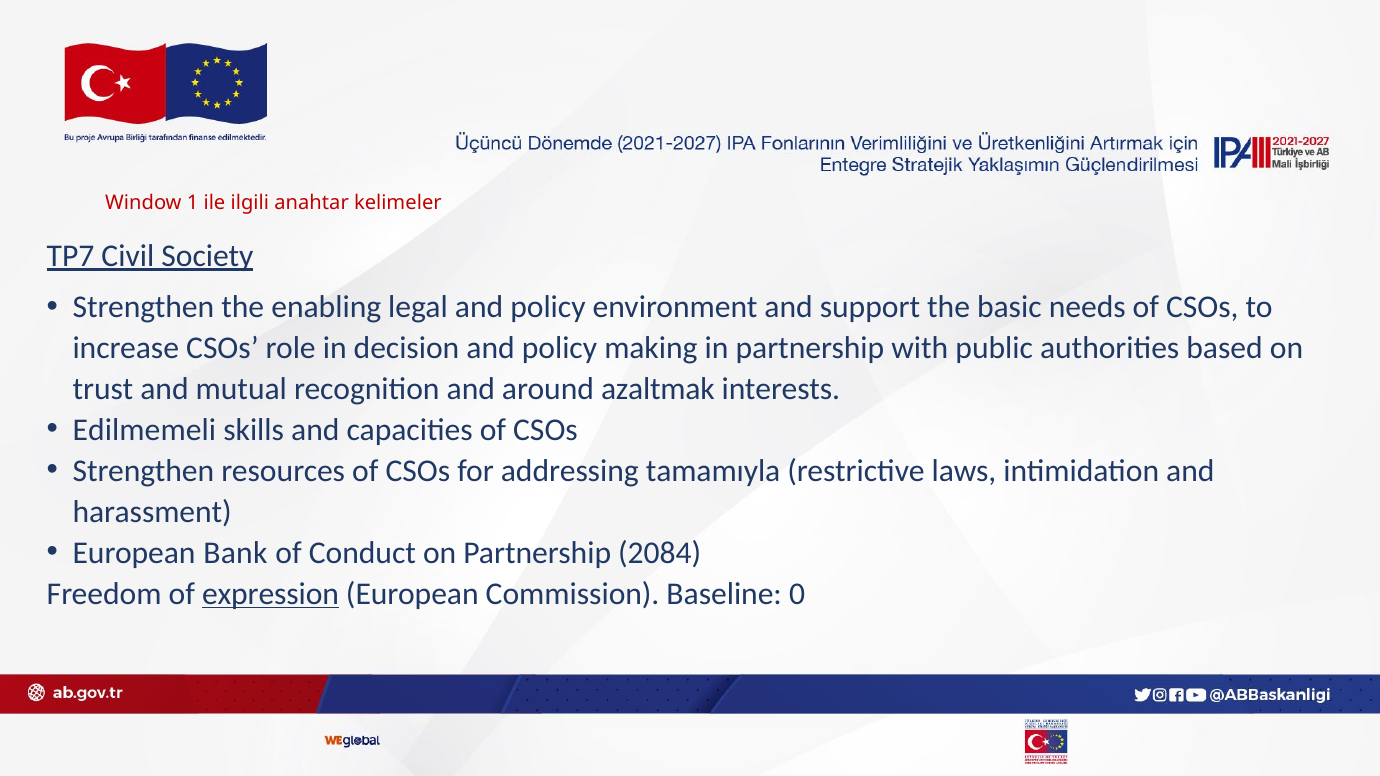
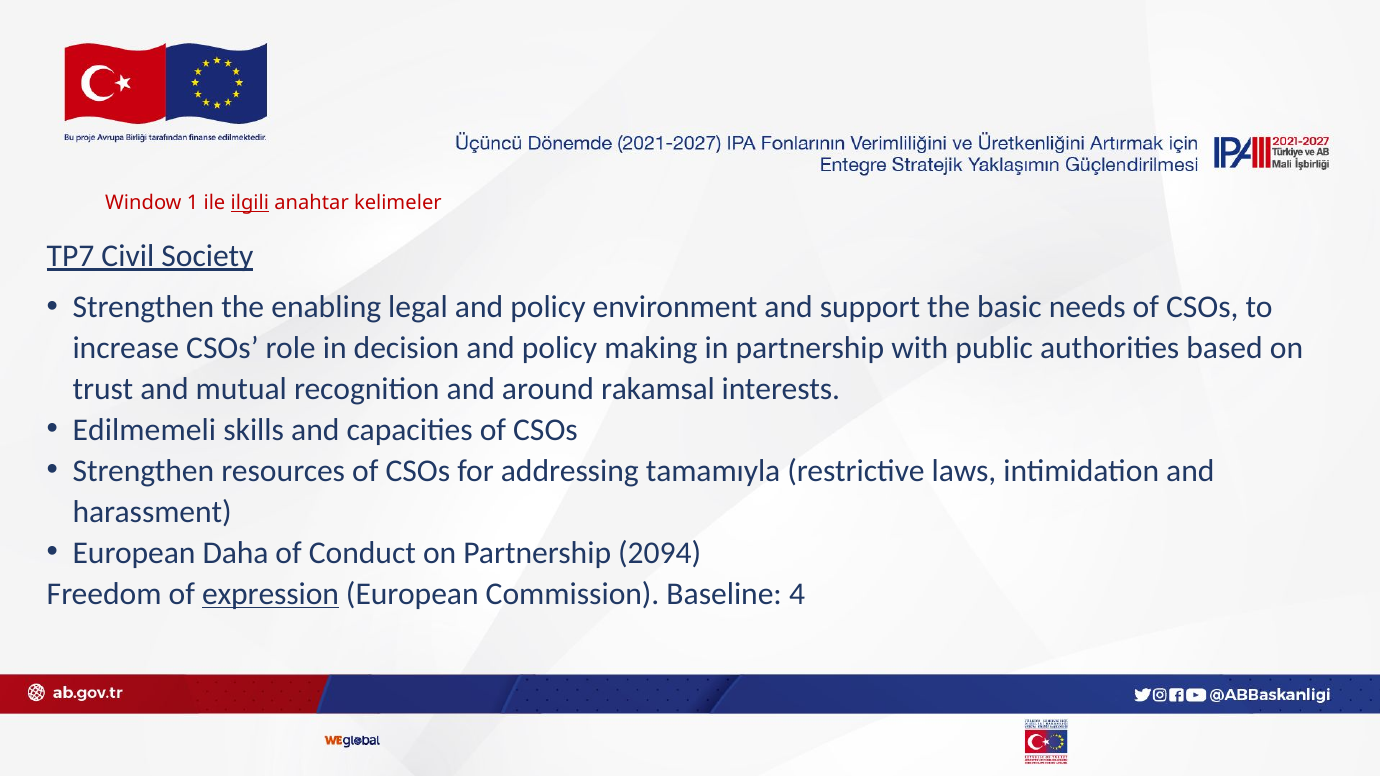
ilgili underline: none -> present
azaltmak: azaltmak -> rakamsal
Bank: Bank -> Daha
2084: 2084 -> 2094
0: 0 -> 4
